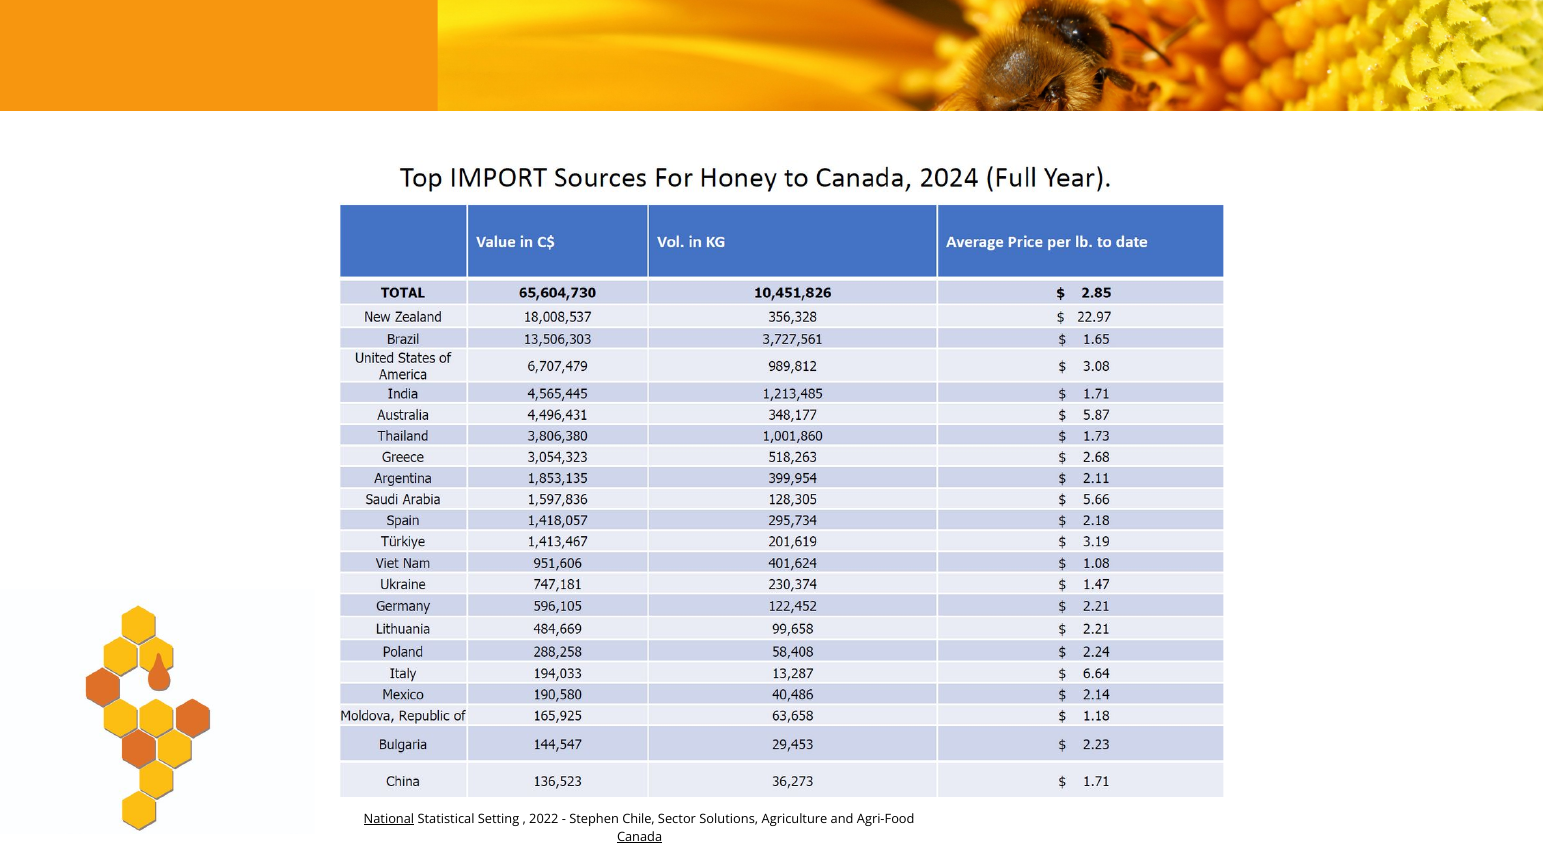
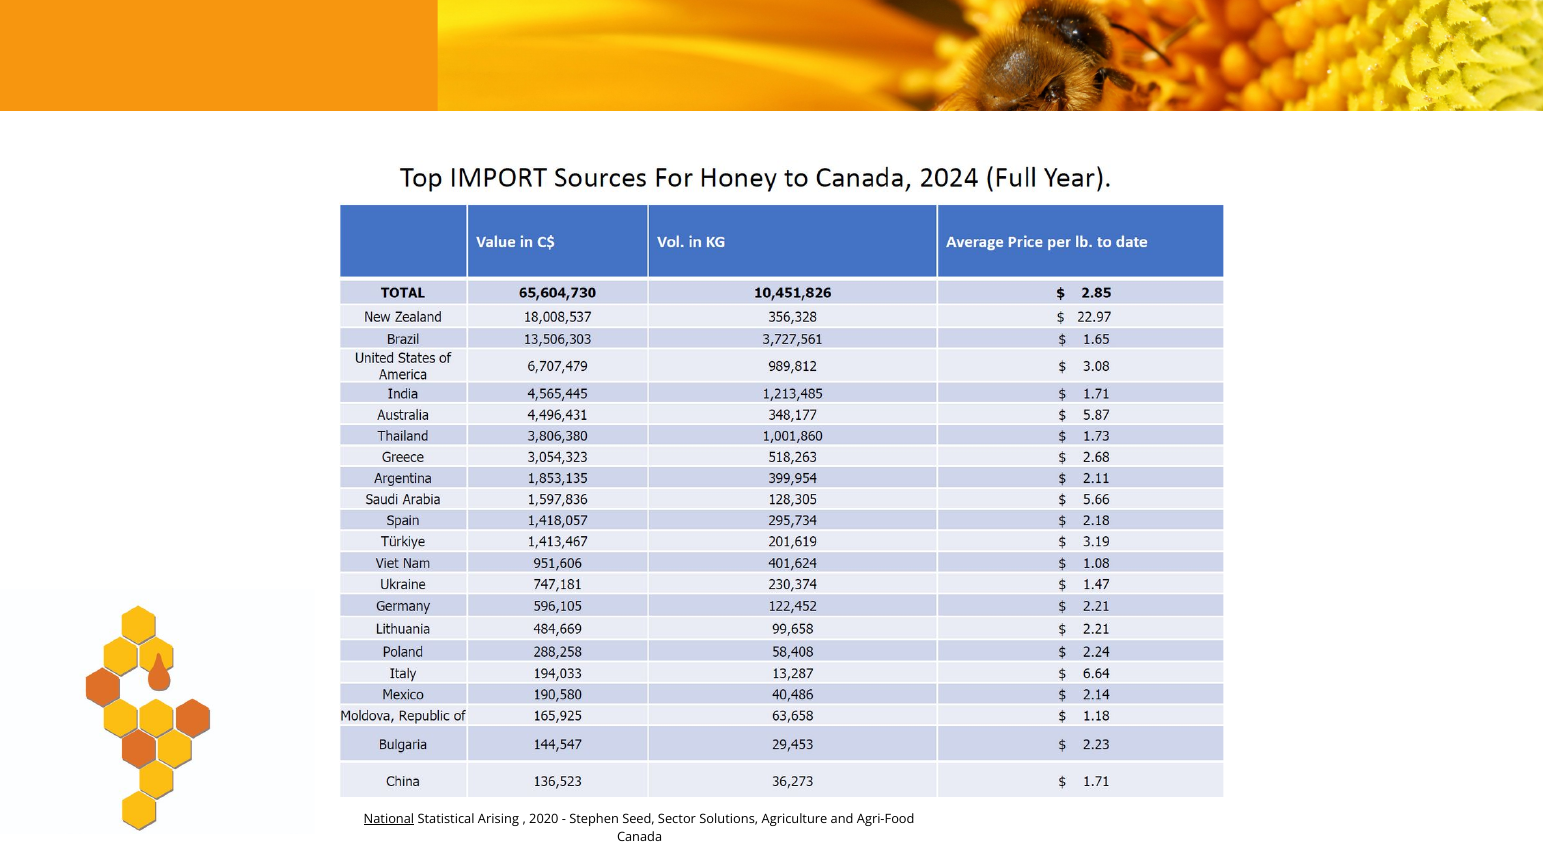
Setting: Setting -> Arising
2022: 2022 -> 2020
Chile: Chile -> Seed
Canada underline: present -> none
